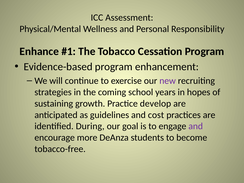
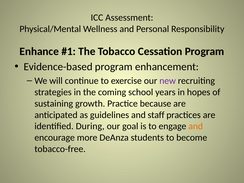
develop: develop -> because
cost: cost -> staff
and at (196, 126) colour: purple -> orange
